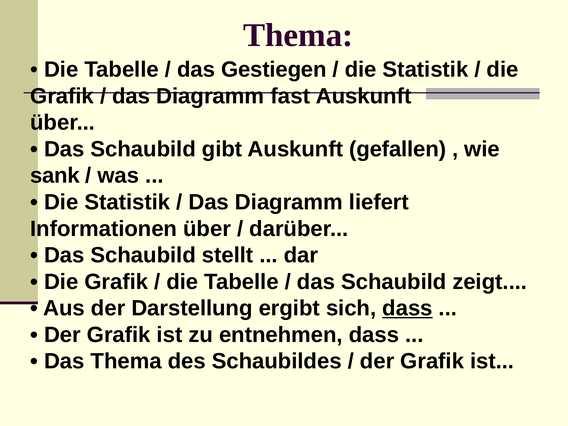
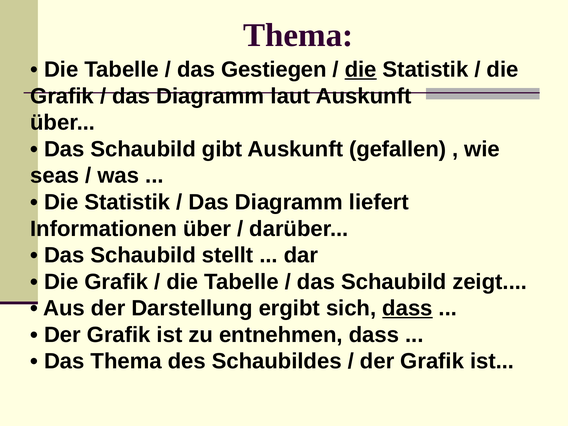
die at (361, 70) underline: none -> present
fast: fast -> laut
sank: sank -> seas
